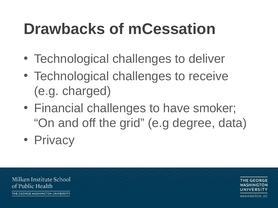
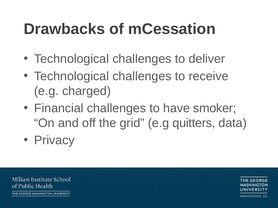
degree: degree -> quitters
